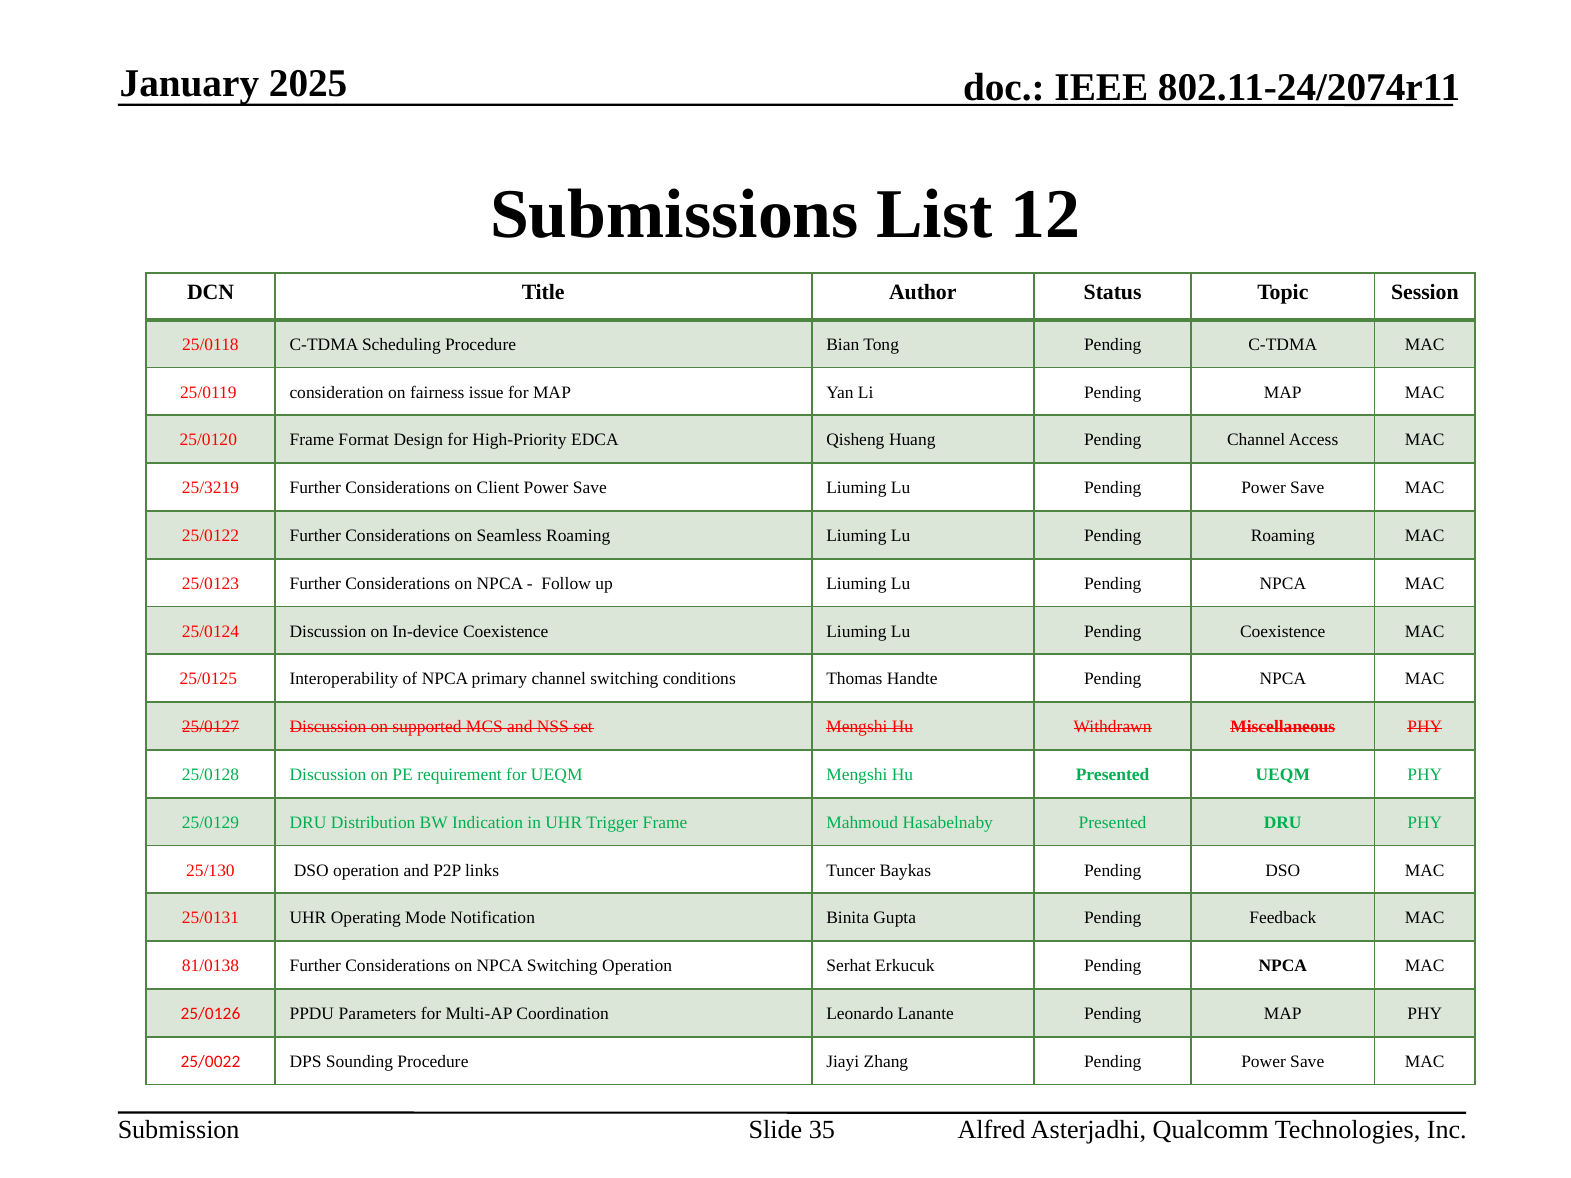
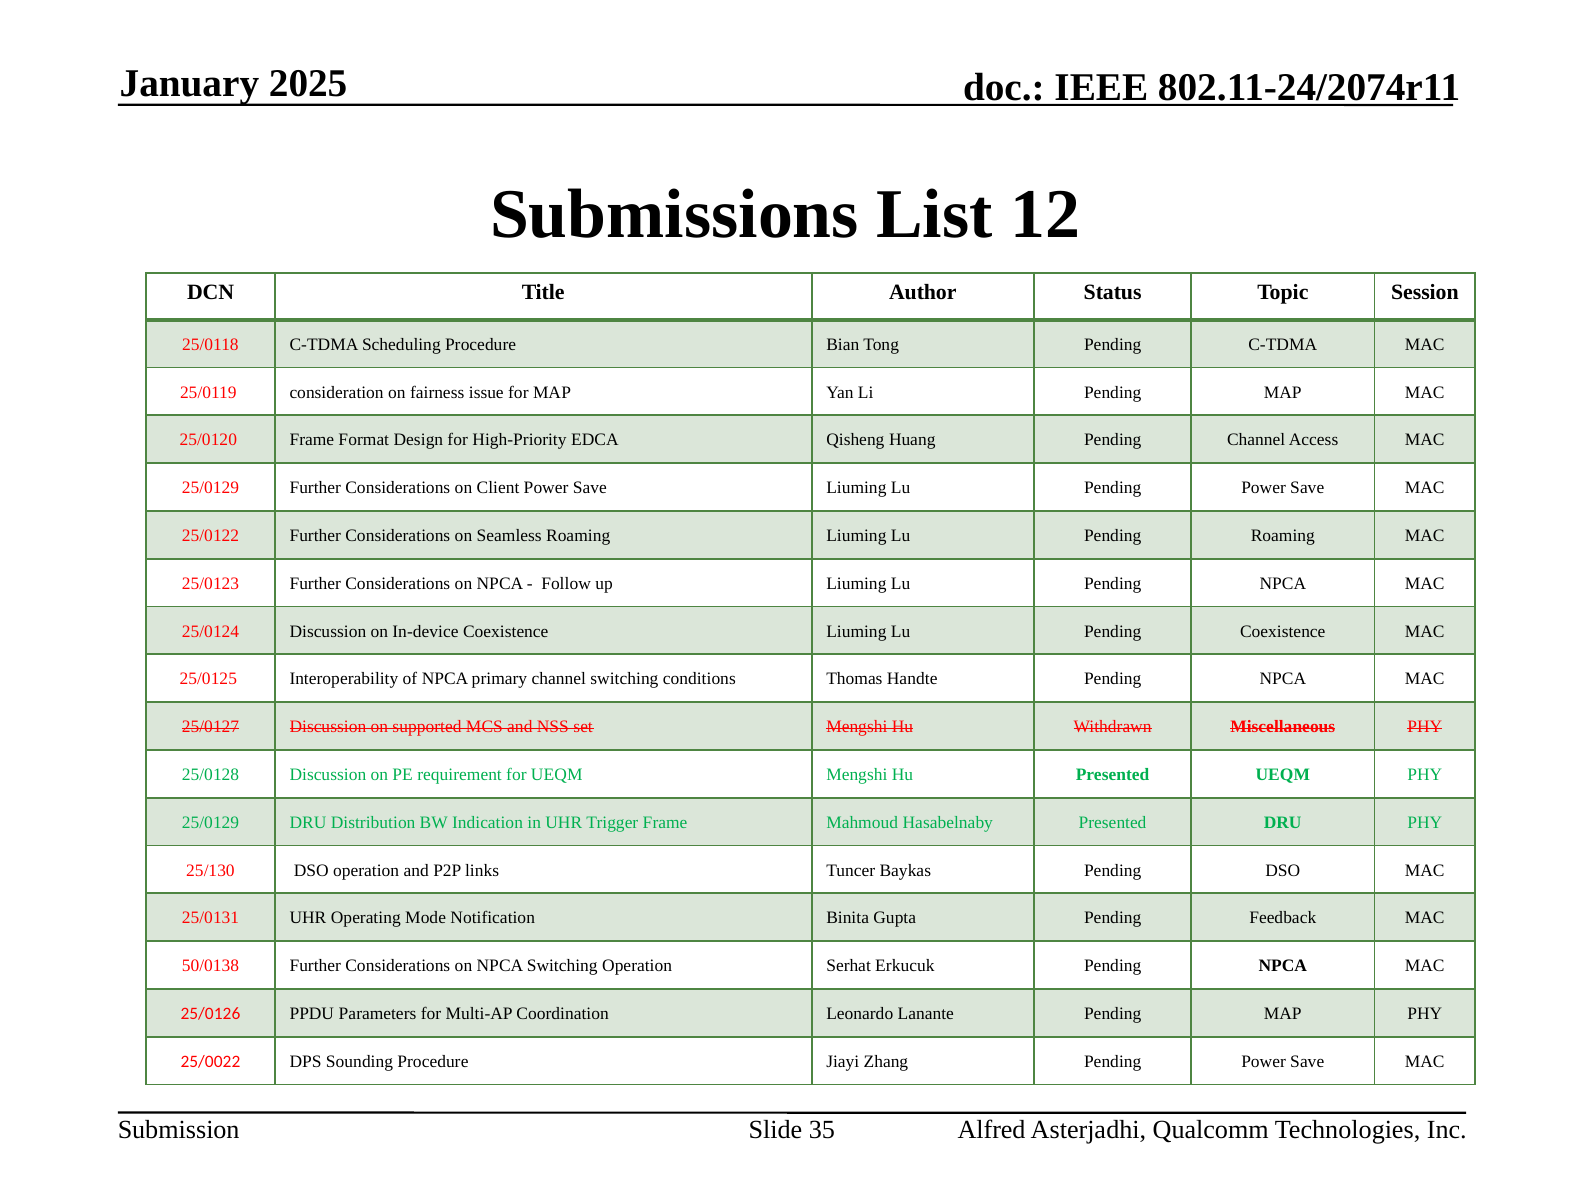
25/3219 at (211, 488): 25/3219 -> 25/0129
81/0138: 81/0138 -> 50/0138
